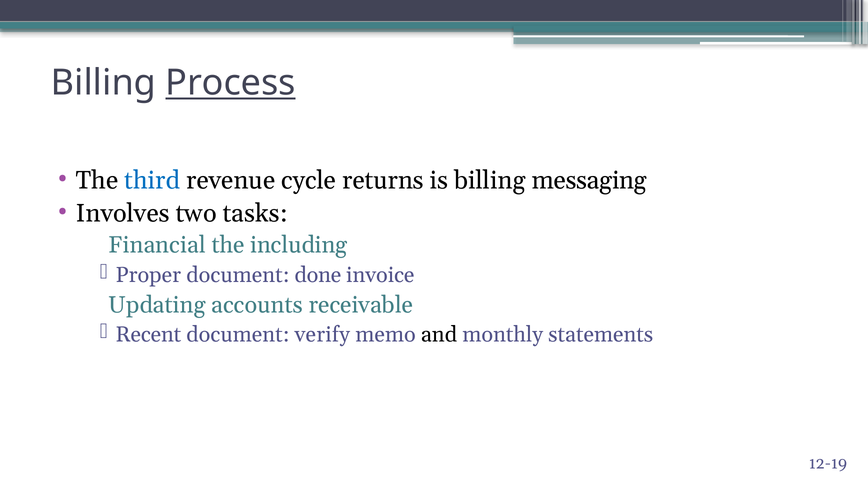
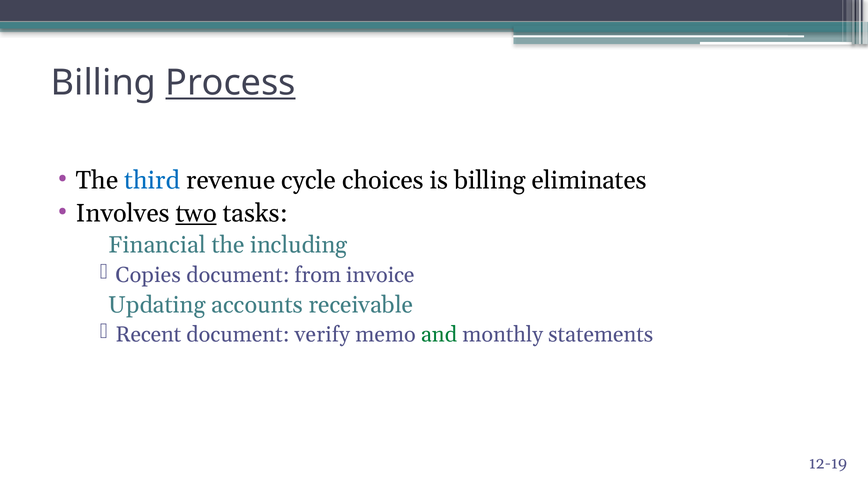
returns: returns -> choices
messaging: messaging -> eliminates
two underline: none -> present
Proper: Proper -> Copies
done: done -> from
and colour: black -> green
